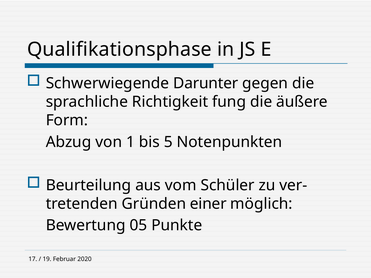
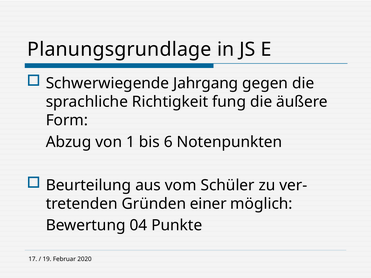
Qualifikationsphase: Qualifikationsphase -> Planungsgrundlage
Darunter: Darunter -> Jahrgang
5: 5 -> 6
05: 05 -> 04
